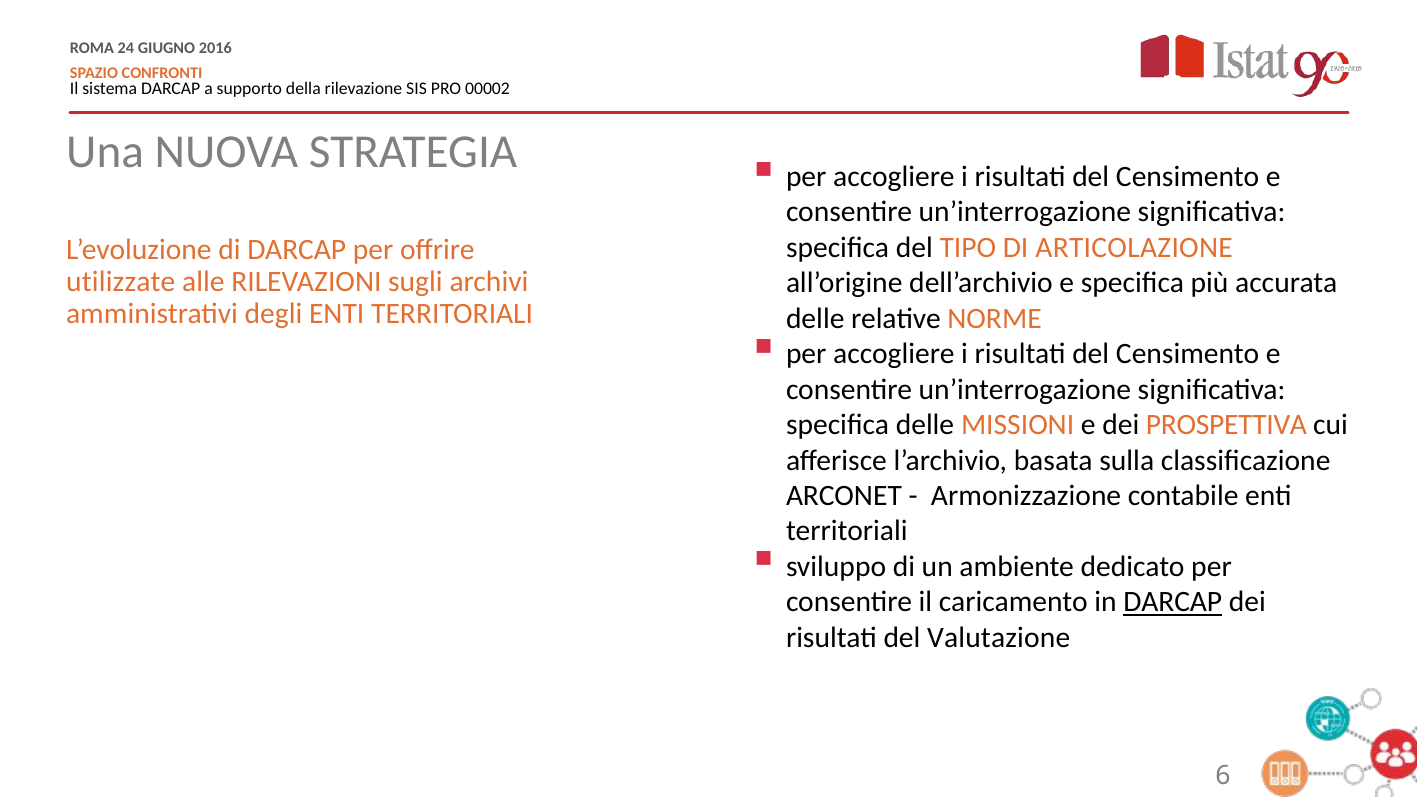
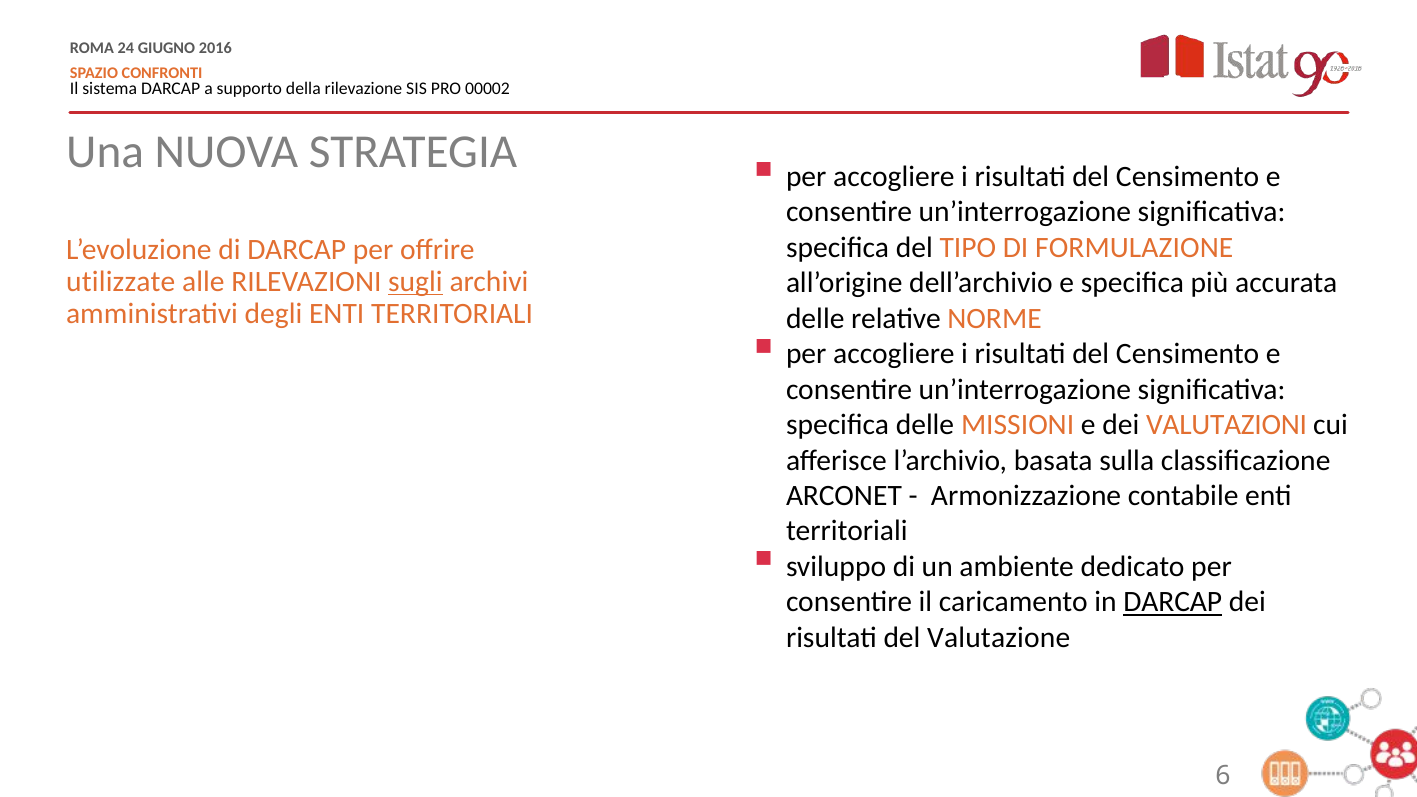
ARTICOLAZIONE: ARTICOLAZIONE -> FORMULAZIONE
sugli underline: none -> present
PROSPETTIVA: PROSPETTIVA -> VALUTAZIONI
